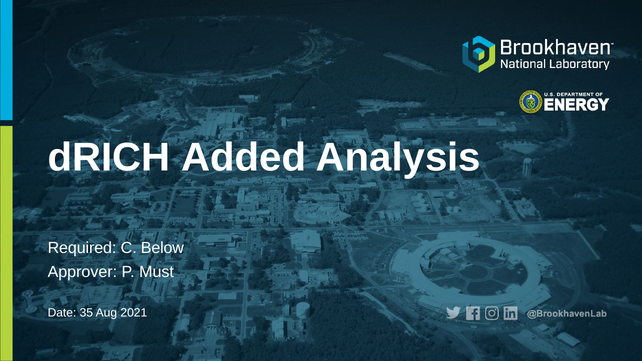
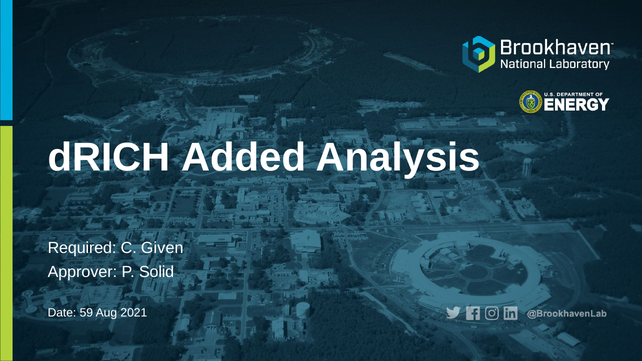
Below: Below -> Given
Must: Must -> Solid
35: 35 -> 59
